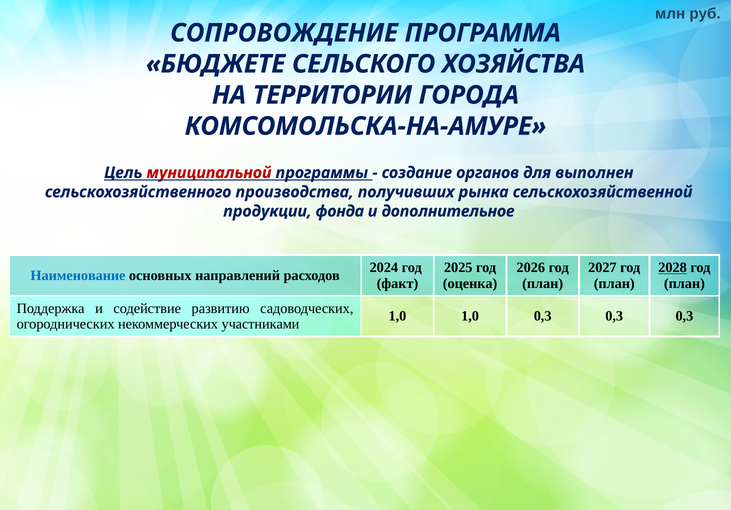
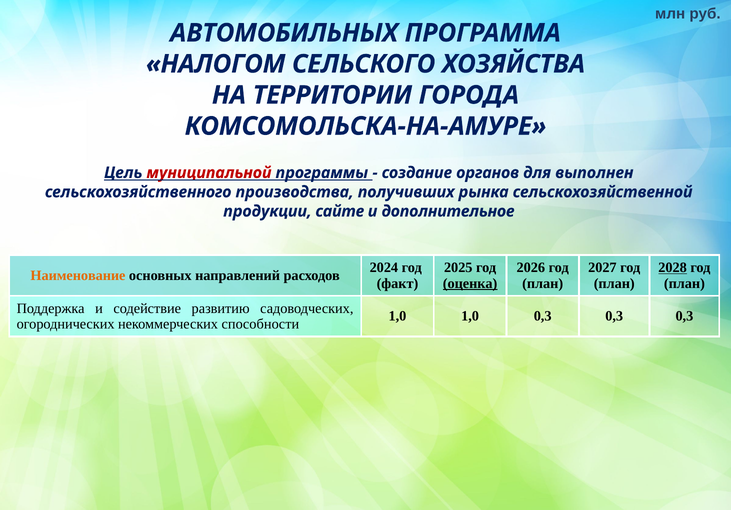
СОПРОВОЖДЕНИЕ: СОПРОВОЖДЕНИЕ -> АВТОМОБИЛЬНЫХ
БЮДЖЕТЕ: БЮДЖЕТЕ -> НАЛОГОМ
фонда: фонда -> сайте
Наименование colour: blue -> orange
оценка underline: none -> present
участниками: участниками -> способности
